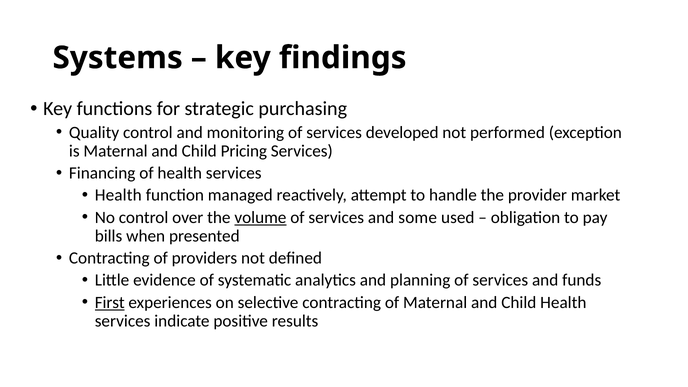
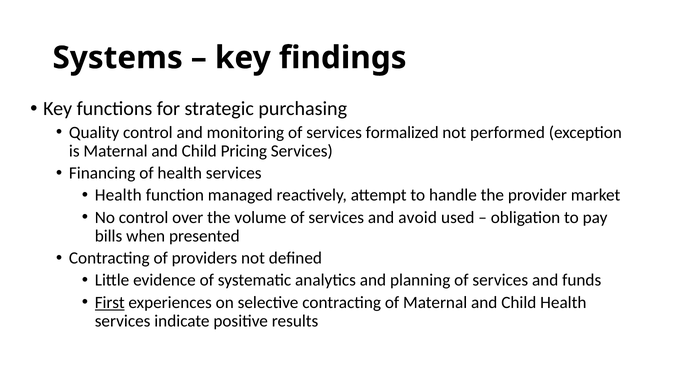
developed: developed -> formalized
volume underline: present -> none
some: some -> avoid
